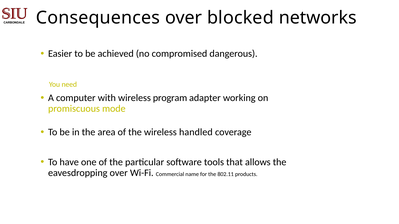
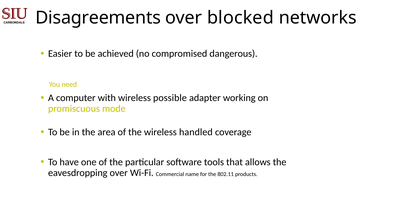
Consequences: Consequences -> Disagreements
program: program -> possible
